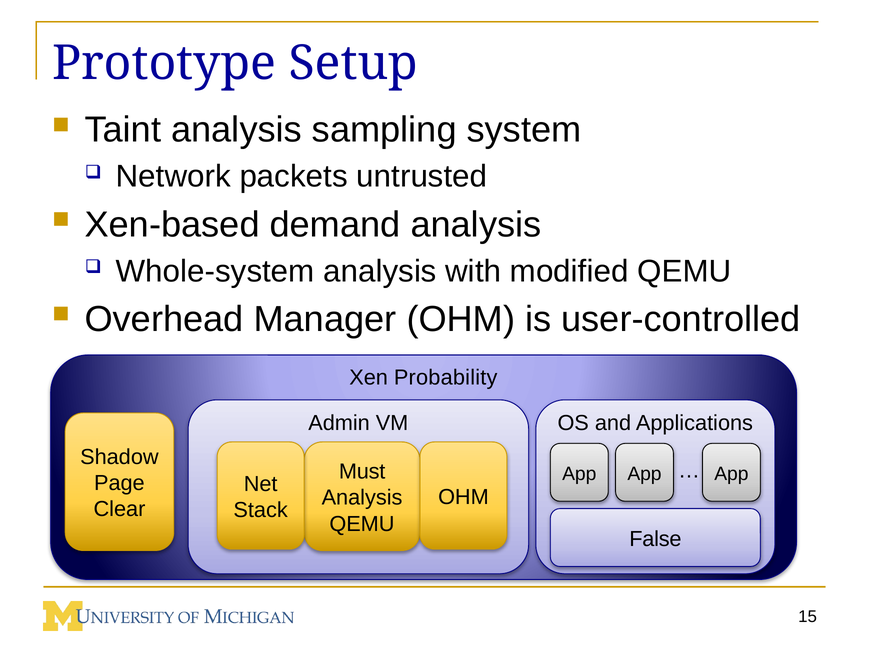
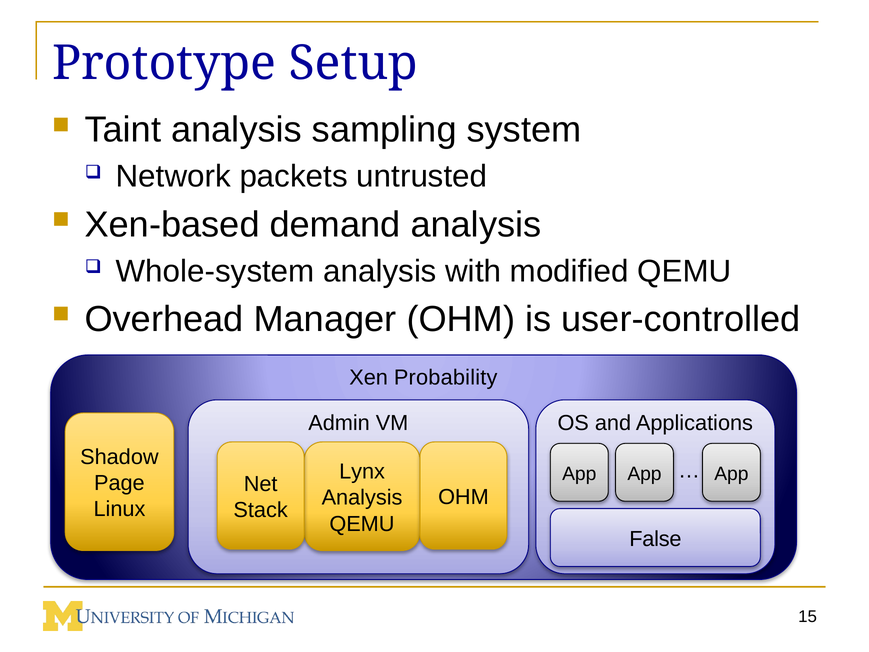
Must: Must -> Lynx
Clear: Clear -> Linux
